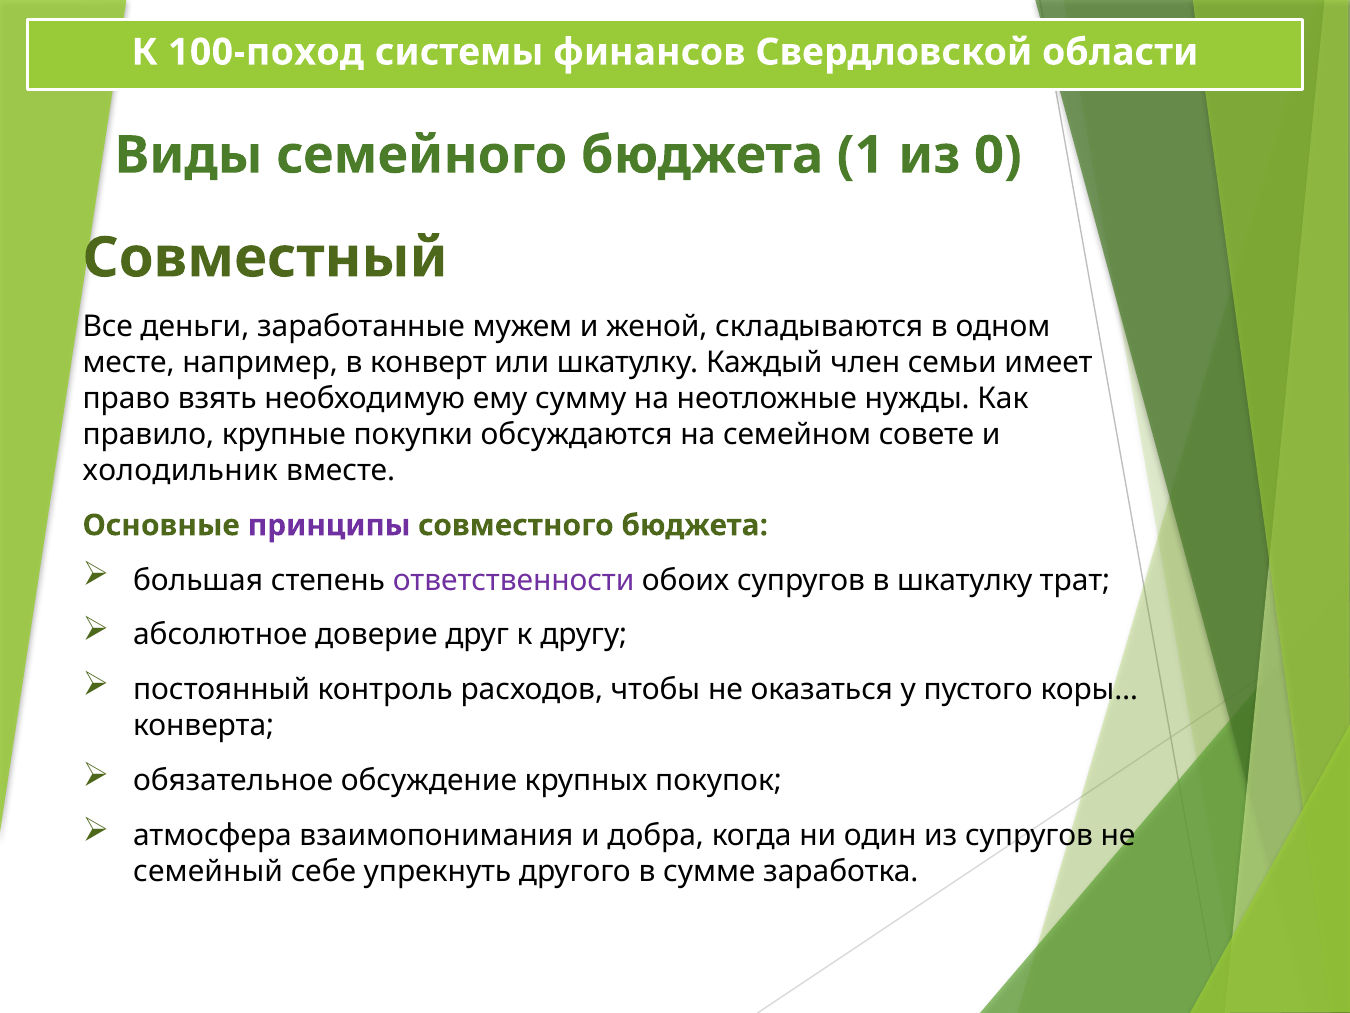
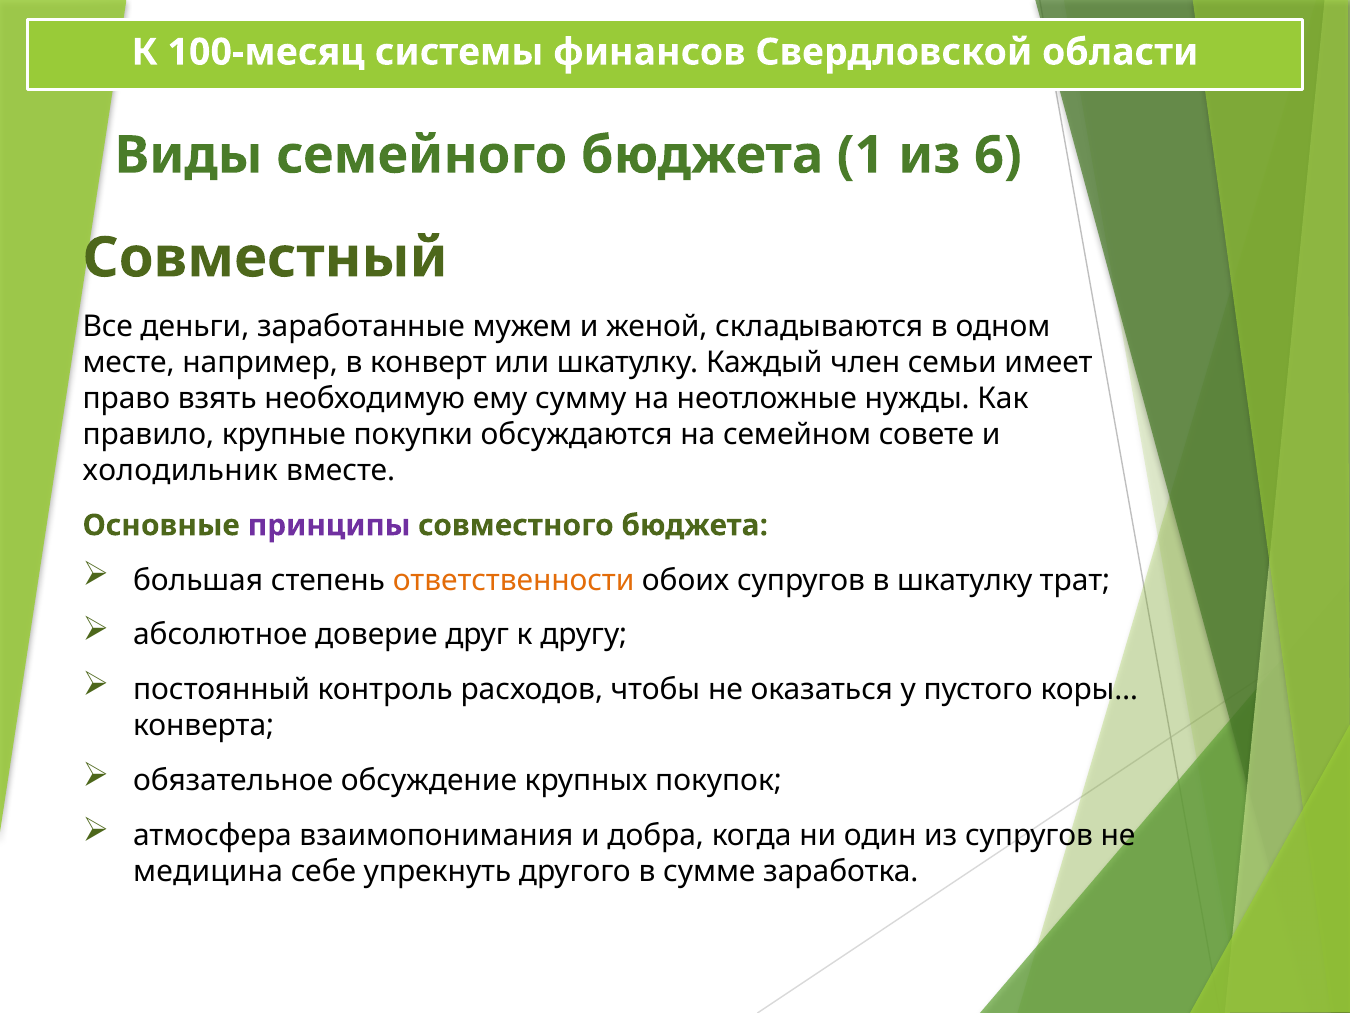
100-поход: 100-поход -> 100-месяц
0: 0 -> 6
ответственности colour: purple -> orange
семейный: семейный -> медицина
